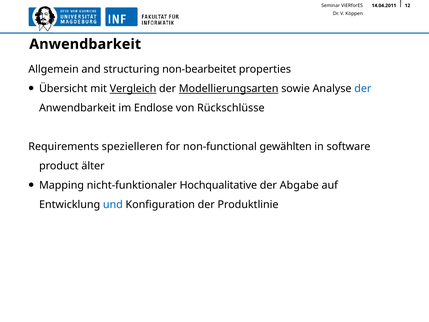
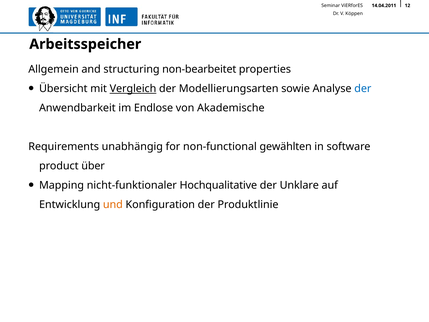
Anwendbarkeit at (85, 44): Anwendbarkeit -> Arbeitsspeicher
Modellierungsarten underline: present -> none
Rückschlüsse: Rückschlüsse -> Akademische
spezielleren: spezielleren -> unabhängig
älter: älter -> über
Abgabe: Abgabe -> Unklare
und colour: blue -> orange
